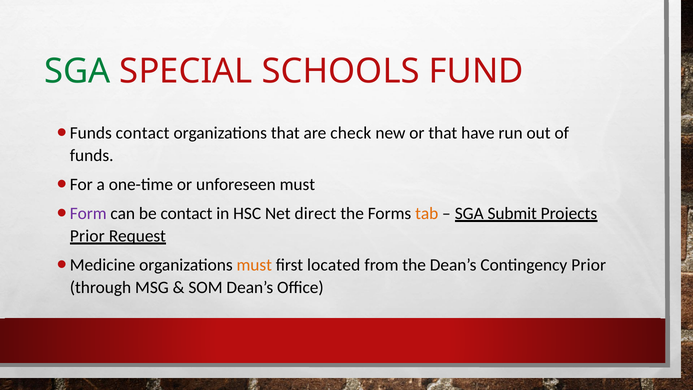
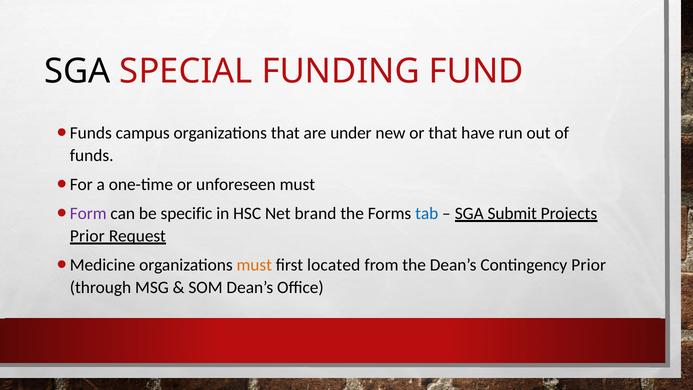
SGA at (77, 72) colour: green -> black
SCHOOLS: SCHOOLS -> FUNDING
Funds contact: contact -> campus
check: check -> under
be contact: contact -> specific
direct: direct -> brand
tab colour: orange -> blue
